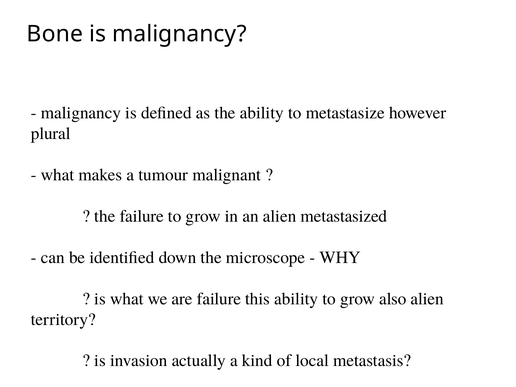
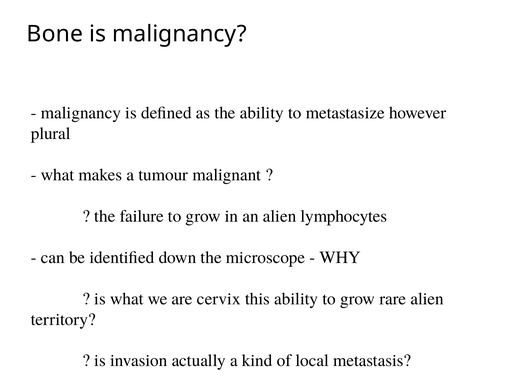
metastasized: metastasized -> lymphocytes
are failure: failure -> cervix
also: also -> rare
